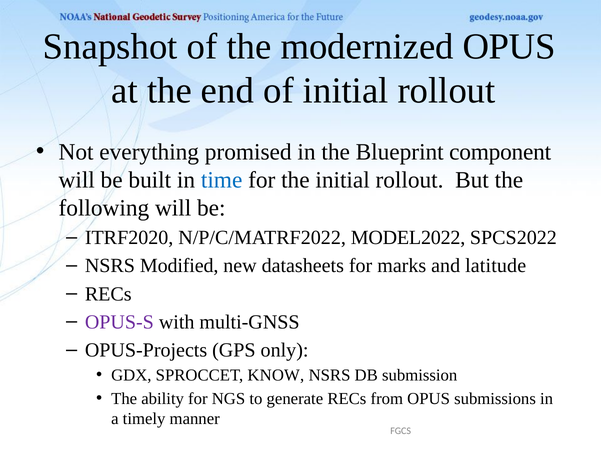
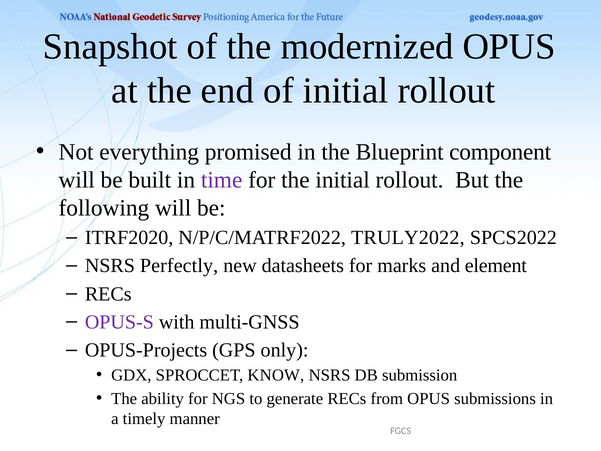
time colour: blue -> purple
MODEL2022: MODEL2022 -> TRULY2022
Modified: Modified -> Perfectly
latitude: latitude -> element
